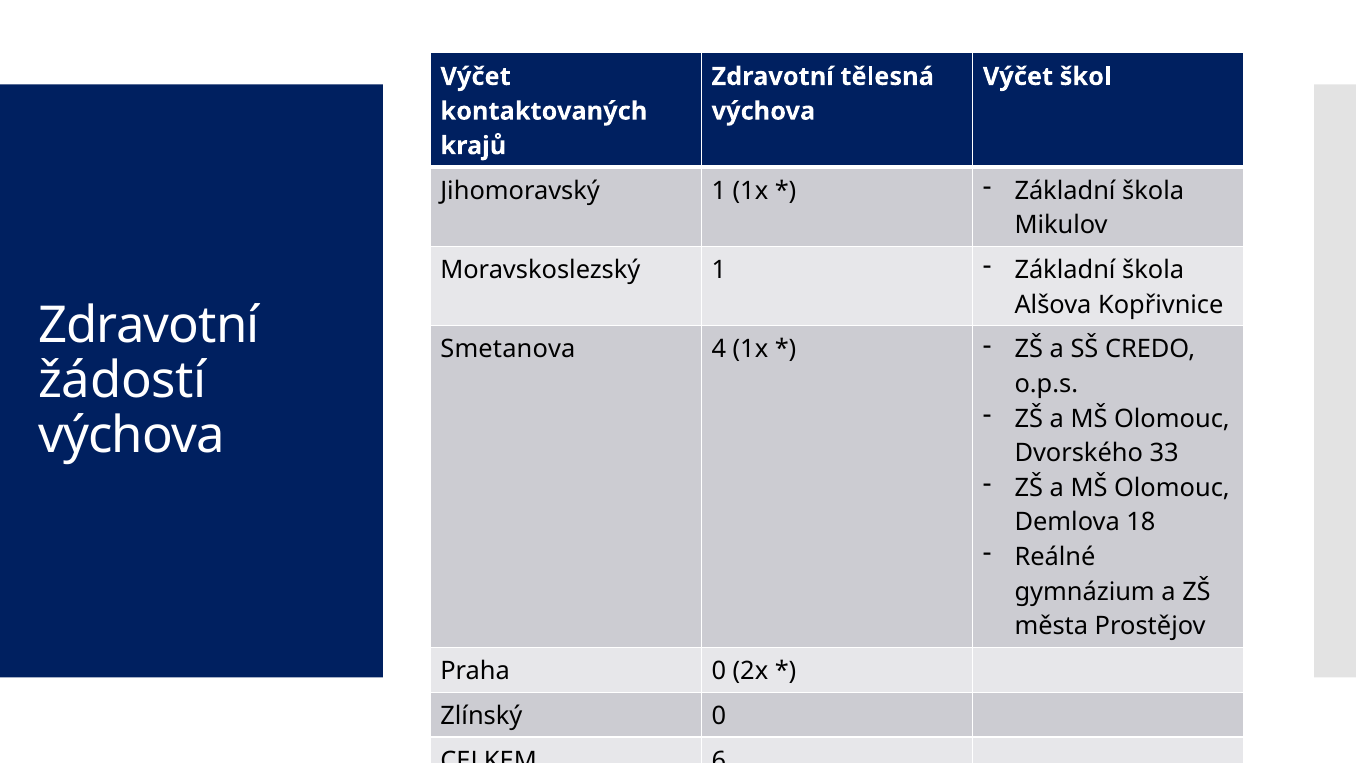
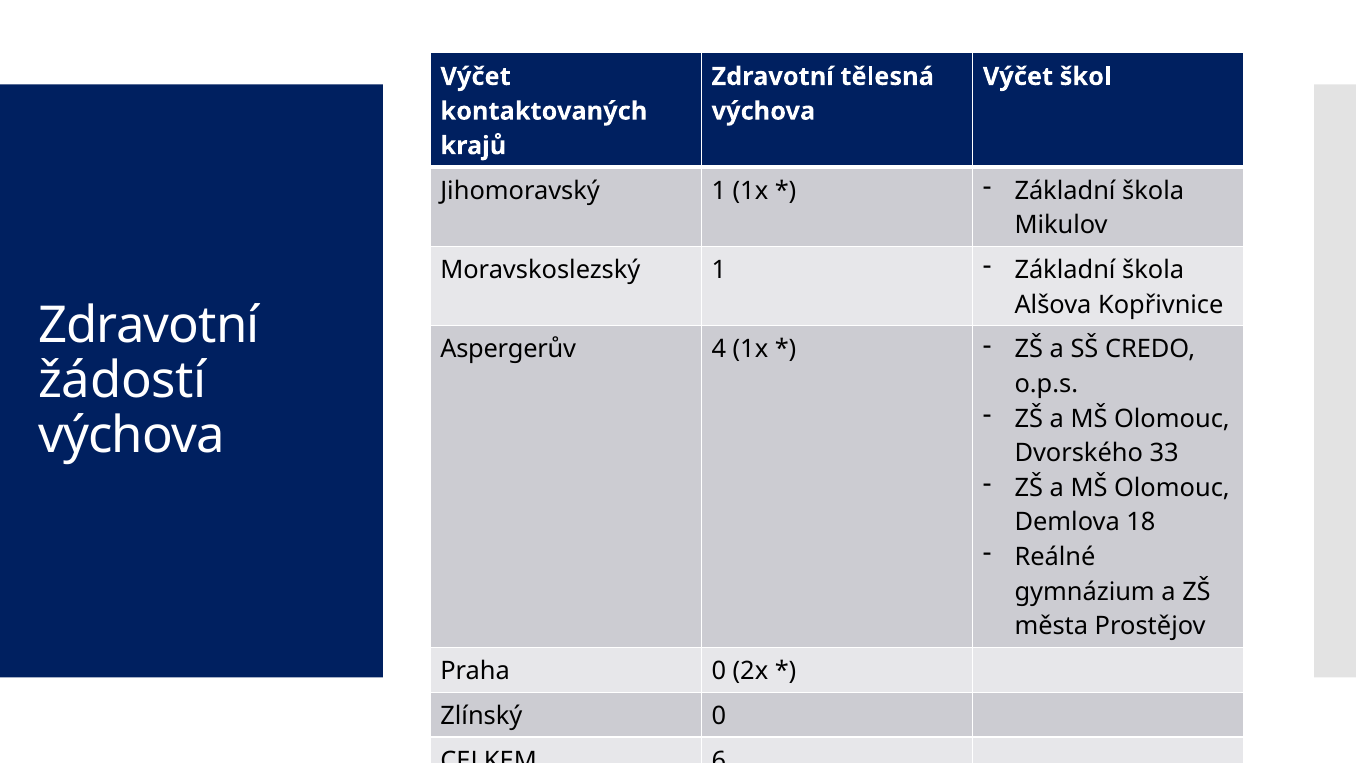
Smetanova: Smetanova -> Aspergerův
